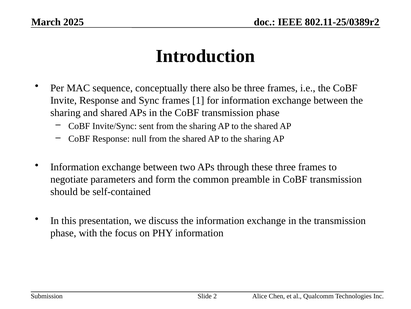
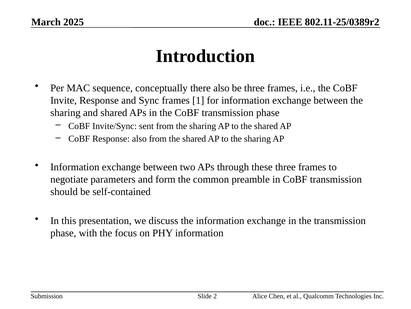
Response null: null -> also
